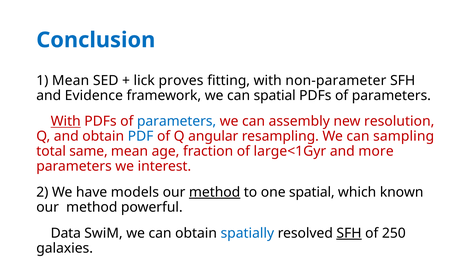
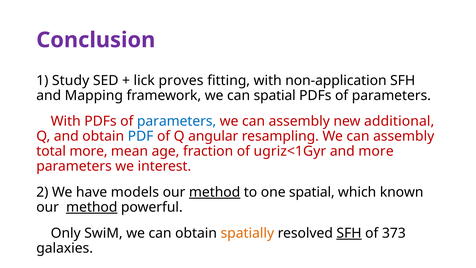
Conclusion colour: blue -> purple
1 Mean: Mean -> Study
non-parameter: non-parameter -> non-application
Evidence: Evidence -> Mapping
With at (66, 121) underline: present -> none
resolution: resolution -> additional
resampling We can sampling: sampling -> assembly
total same: same -> more
large<1Gyr: large<1Gyr -> ugriz<1Gyr
method at (92, 207) underline: none -> present
Data: Data -> Only
spatially colour: blue -> orange
250: 250 -> 373
